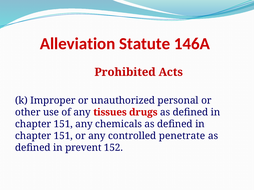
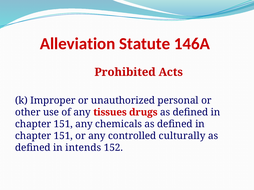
penetrate: penetrate -> culturally
prevent: prevent -> intends
